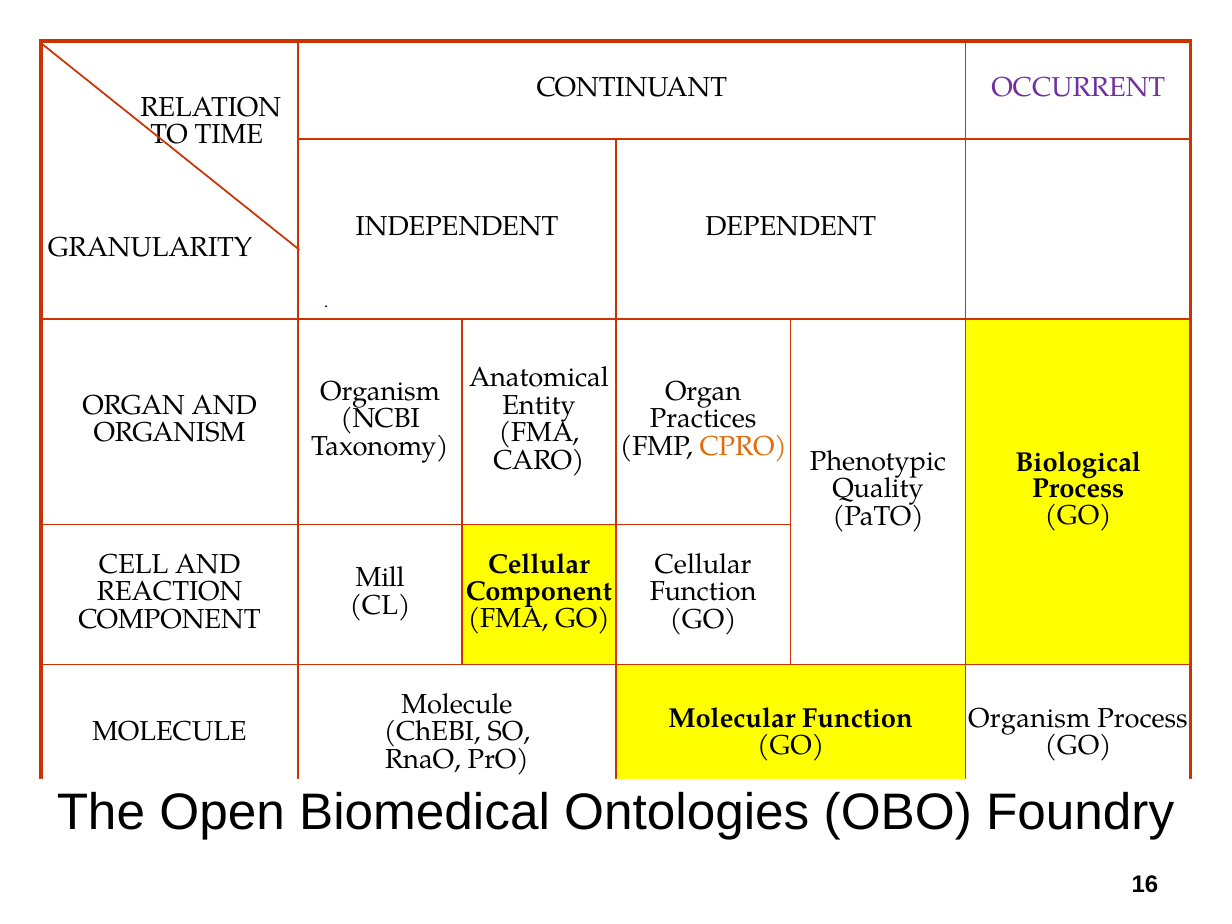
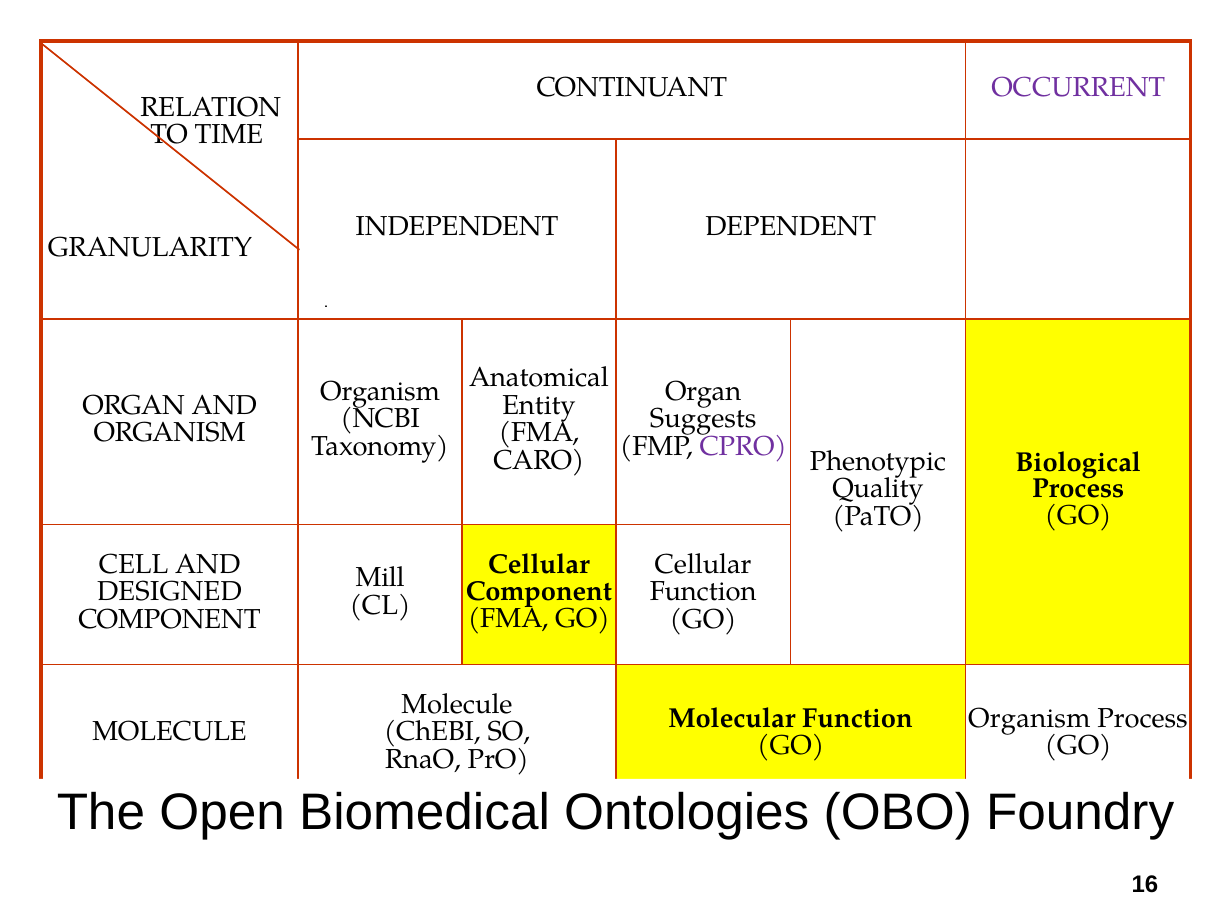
Practices: Practices -> Suggests
CPRO colour: orange -> purple
REACTION: REACTION -> DESIGNED
